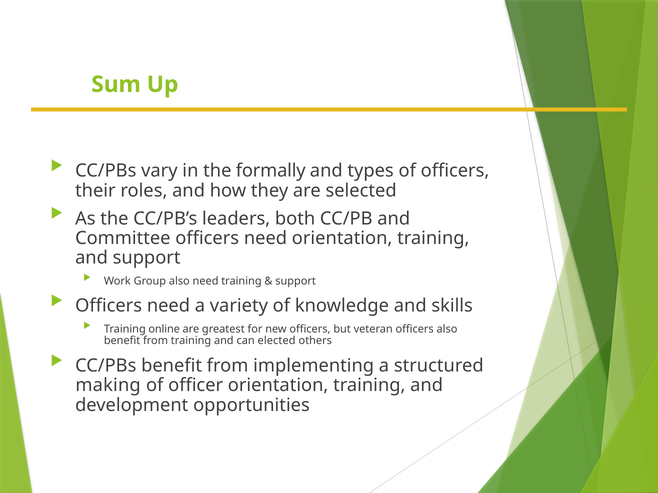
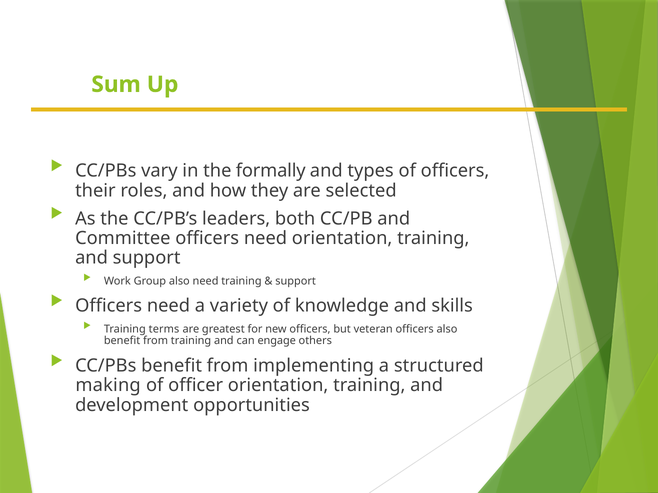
online: online -> terms
elected: elected -> engage
